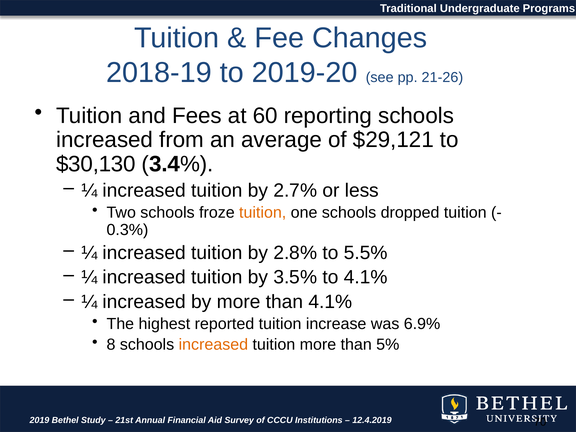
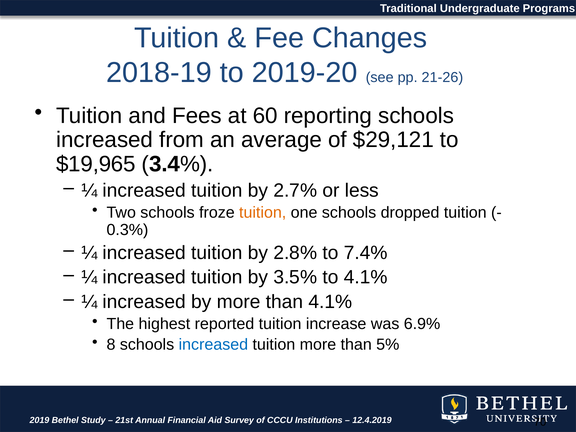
$30,130: $30,130 -> $19,965
5.5%: 5.5% -> 7.4%
increased at (213, 344) colour: orange -> blue
